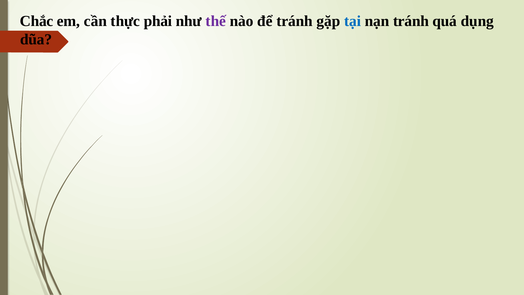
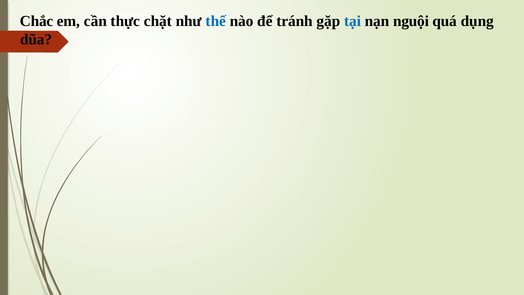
phải: phải -> chặt
thế colour: purple -> blue
nạn tránh: tránh -> nguội
